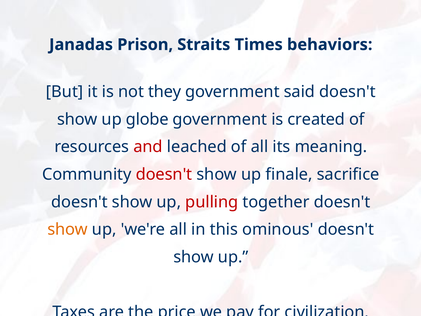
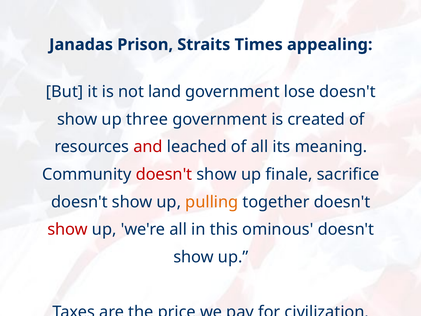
behaviors: behaviors -> appealing
they: they -> land
said: said -> lose
globe: globe -> three
pulling colour: red -> orange
show at (68, 229) colour: orange -> red
